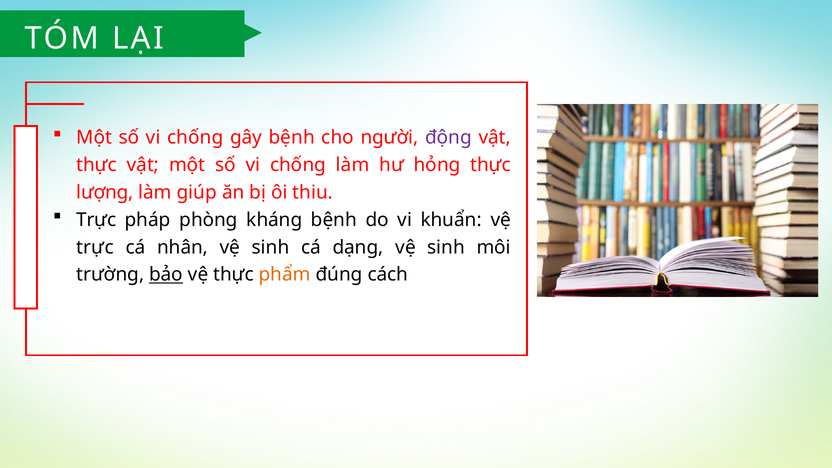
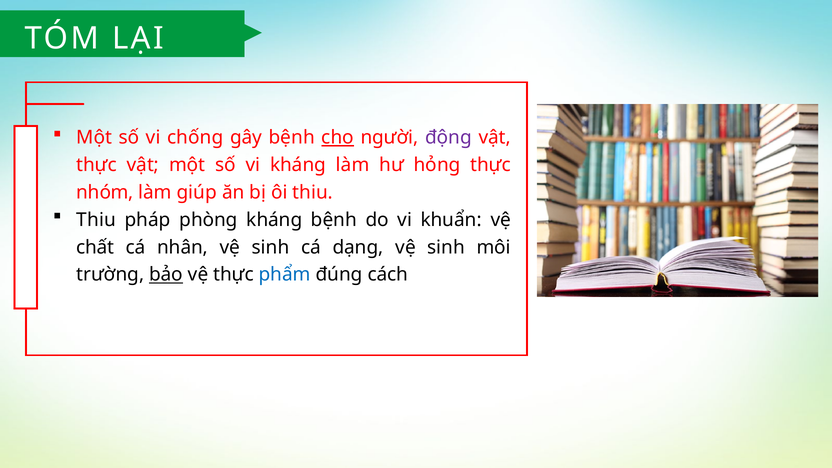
cho underline: none -> present
chống at (298, 165): chống -> kháng
lượng: lượng -> nhóm
Trực at (96, 220): Trực -> Thiu
trực at (95, 247): trực -> chất
phẩm colour: orange -> blue
